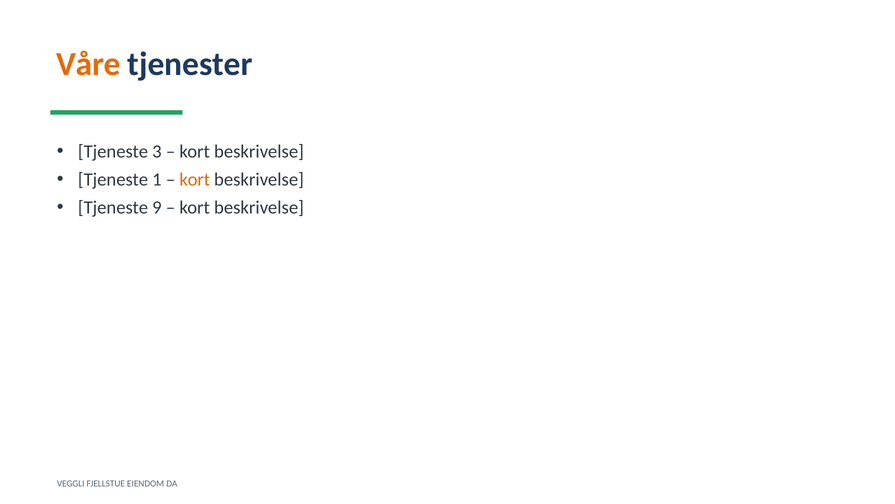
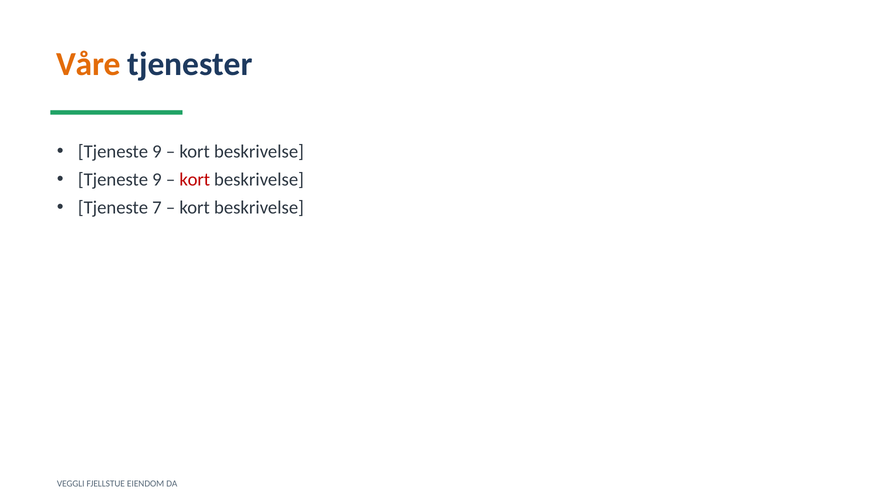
3 at (157, 152): 3 -> 9
1 at (157, 180): 1 -> 9
kort at (195, 180) colour: orange -> red
9: 9 -> 7
